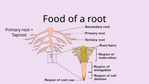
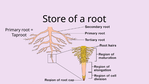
Food: Food -> Store
